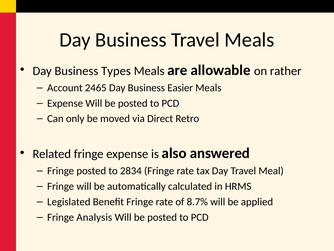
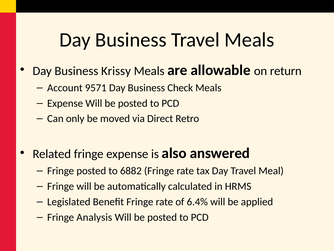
Types: Types -> Krissy
rather: rather -> return
2465: 2465 -> 9571
Easier: Easier -> Check
2834: 2834 -> 6882
8.7%: 8.7% -> 6.4%
